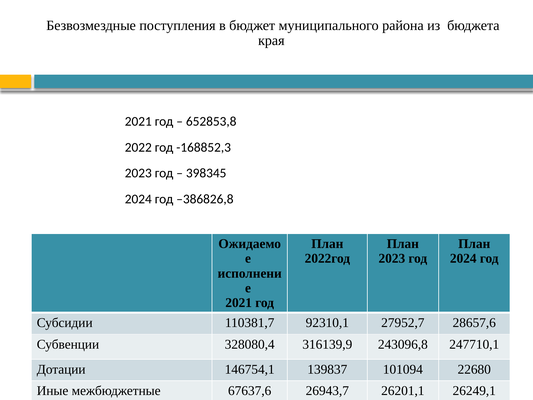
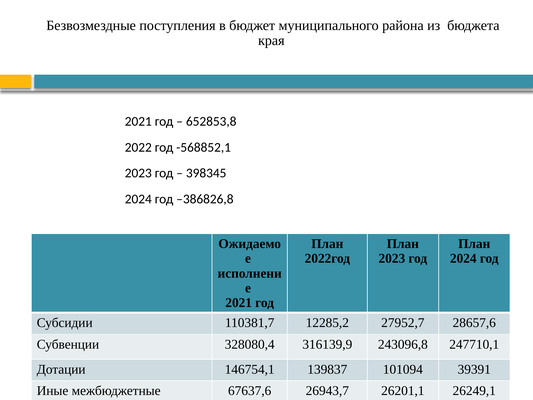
-168852,3: -168852,3 -> -568852,1
92310,1: 92310,1 -> 12285,2
22680: 22680 -> 39391
